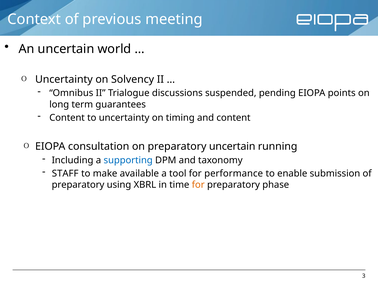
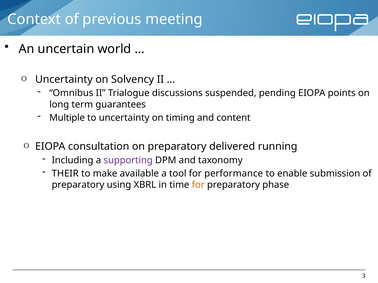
Content at (67, 118): Content -> Multiple
preparatory uncertain: uncertain -> delivered
supporting colour: blue -> purple
STAFF: STAFF -> THEIR
